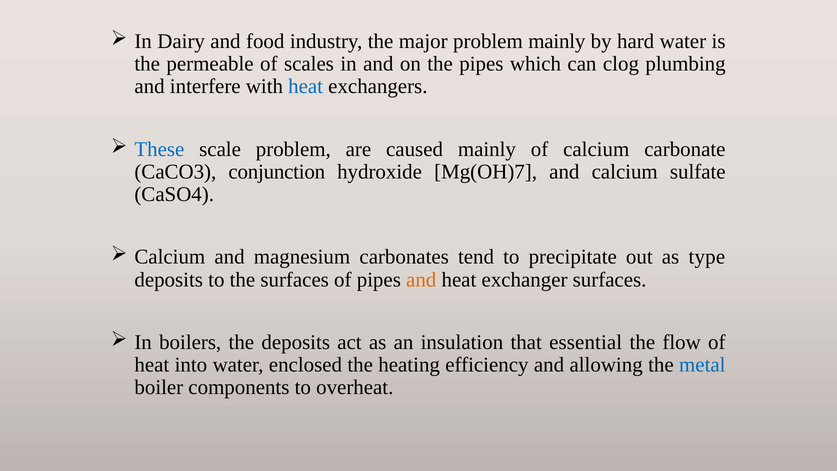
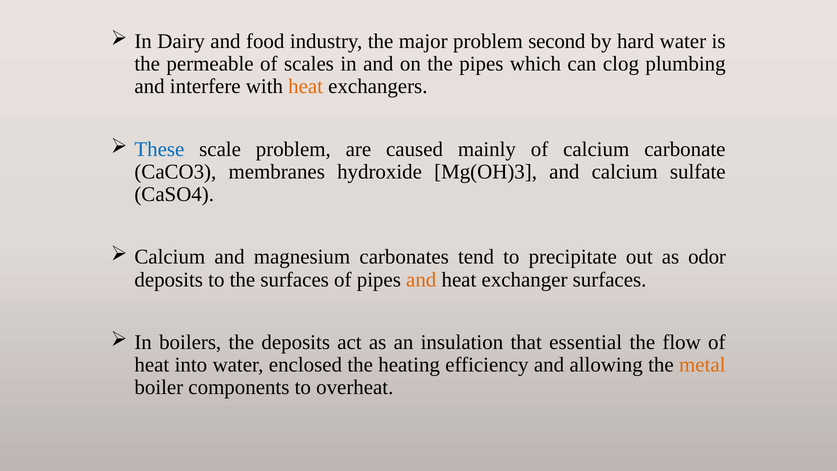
problem mainly: mainly -> second
heat at (306, 87) colour: blue -> orange
conjunction: conjunction -> membranes
Mg(OH)7: Mg(OH)7 -> Mg(OH)3
type: type -> odor
metal colour: blue -> orange
